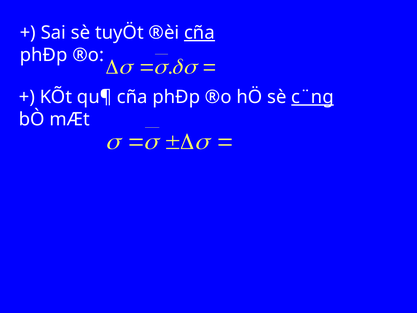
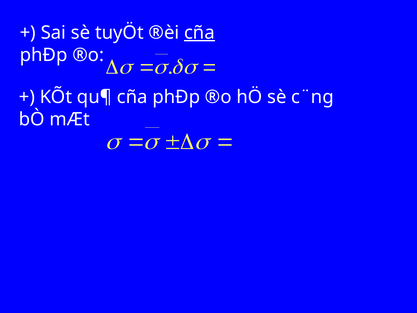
c¨ng underline: present -> none
